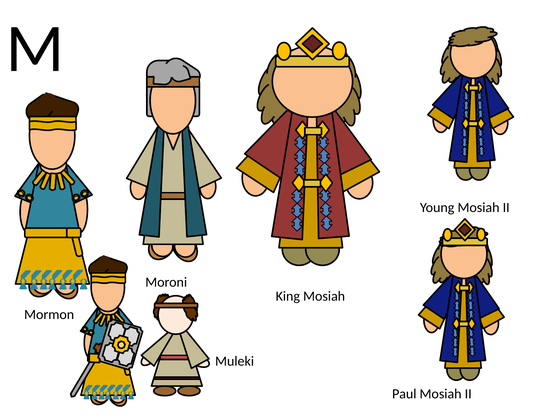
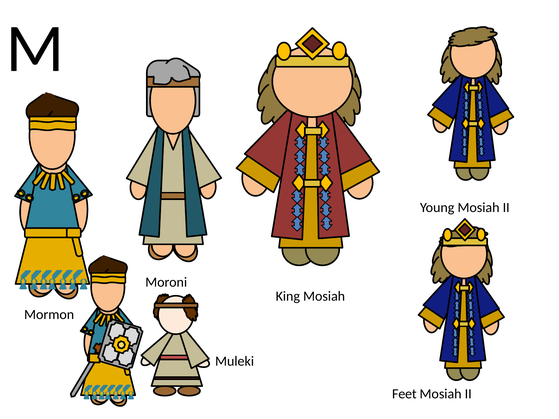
Paul: Paul -> Feet
